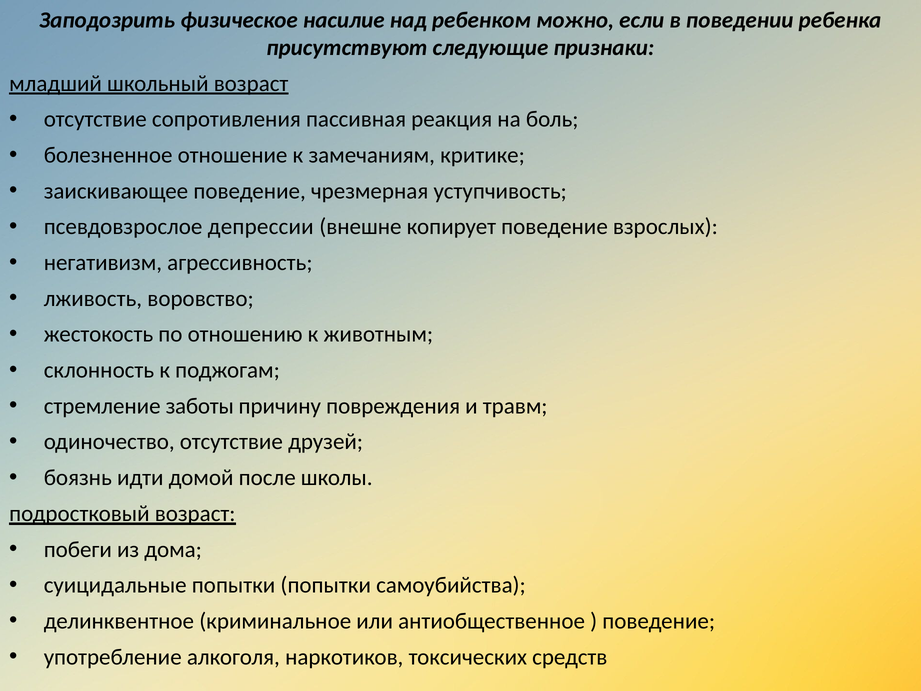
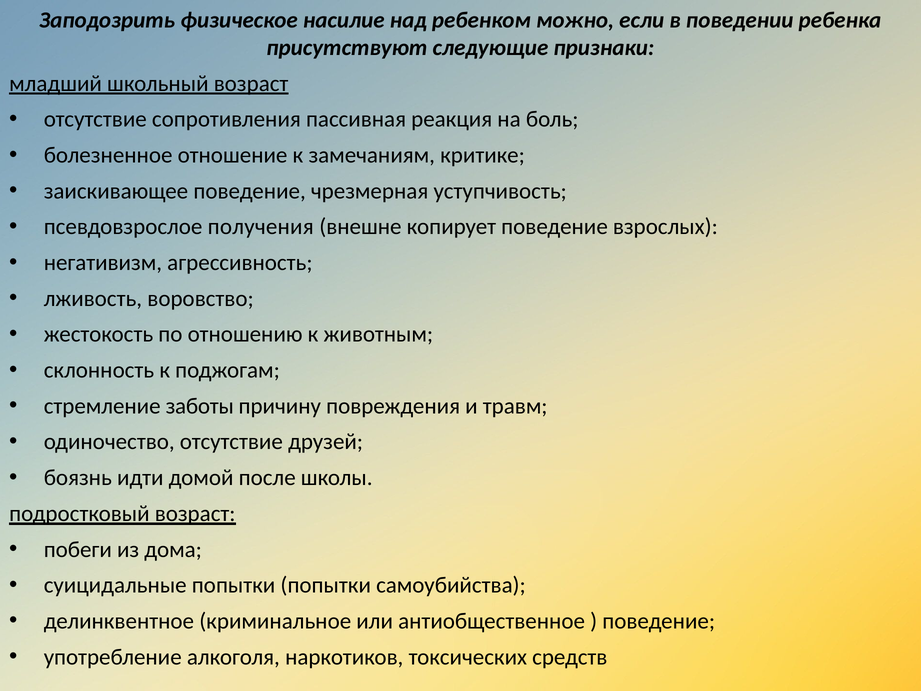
депрессии: депрессии -> получения
